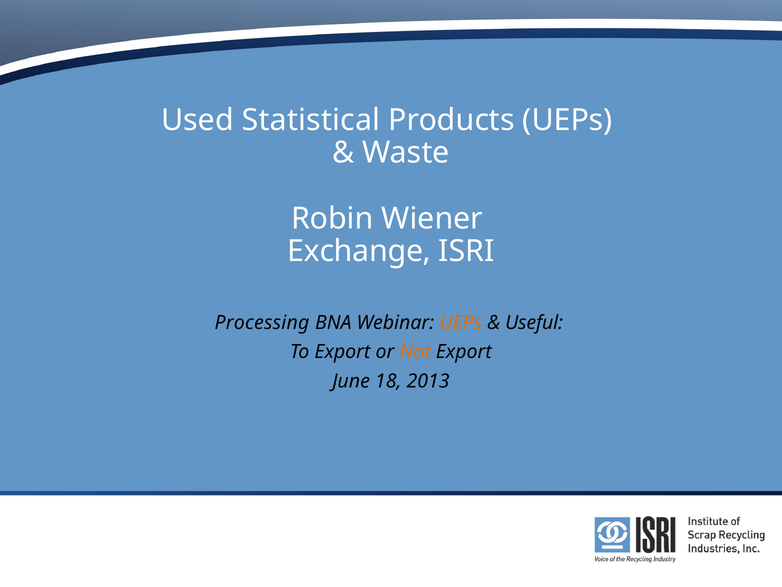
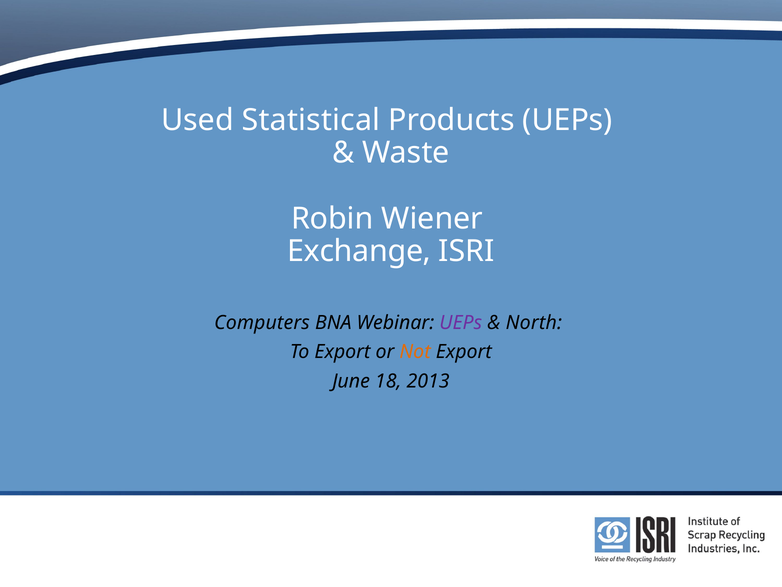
Processing: Processing -> Computers
UEPs at (461, 322) colour: orange -> purple
Useful: Useful -> North
